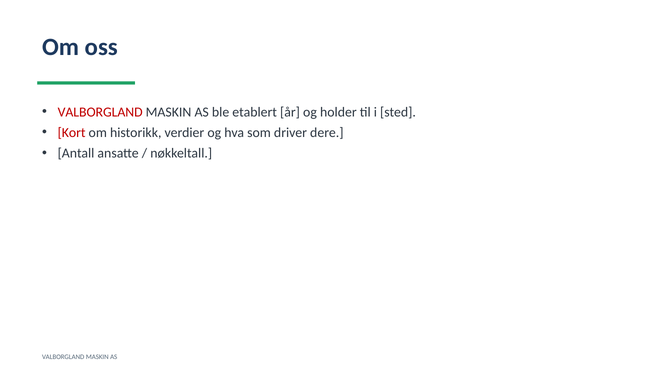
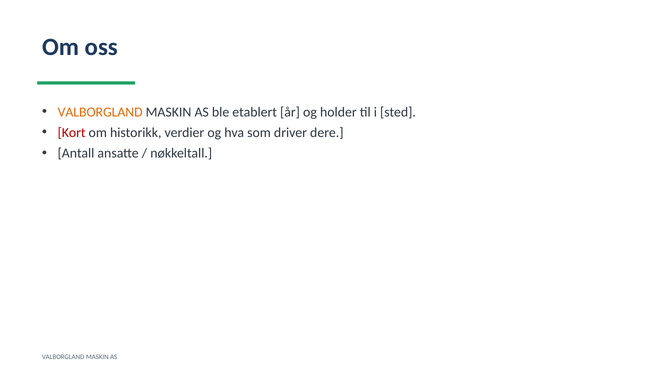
VALBORGLAND at (100, 112) colour: red -> orange
